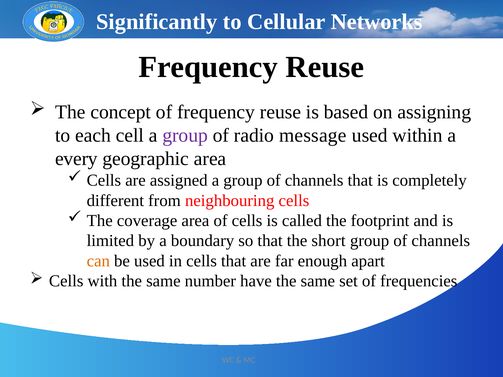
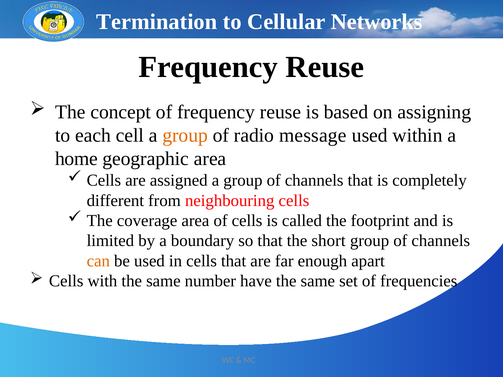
Significantly: Significantly -> Termination
group at (185, 135) colour: purple -> orange
every: every -> home
